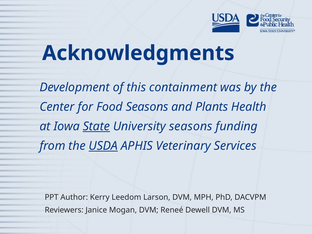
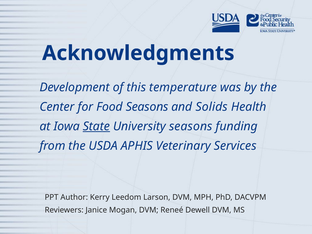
containment: containment -> temperature
Plants: Plants -> Solids
USDA underline: present -> none
